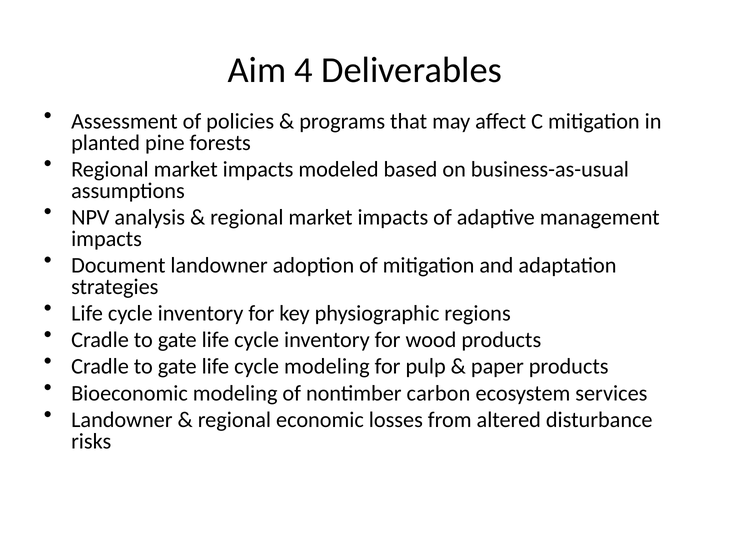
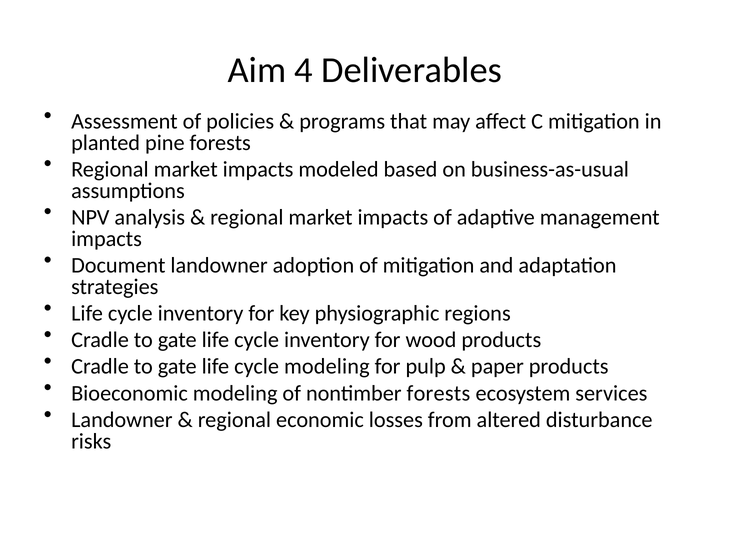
nontimber carbon: carbon -> forests
